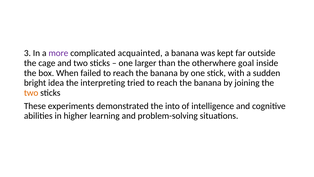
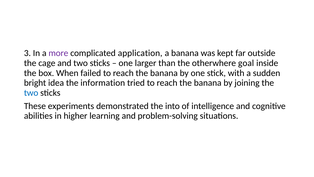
acquainted: acquainted -> application
interpreting: interpreting -> information
two at (31, 93) colour: orange -> blue
